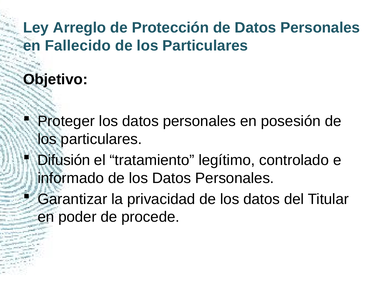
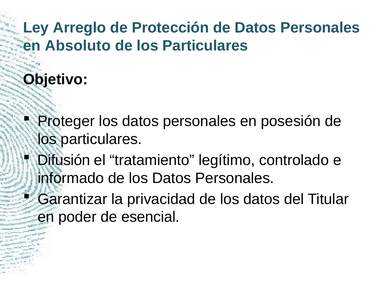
Fallecido: Fallecido -> Absoluto
procede: procede -> esencial
